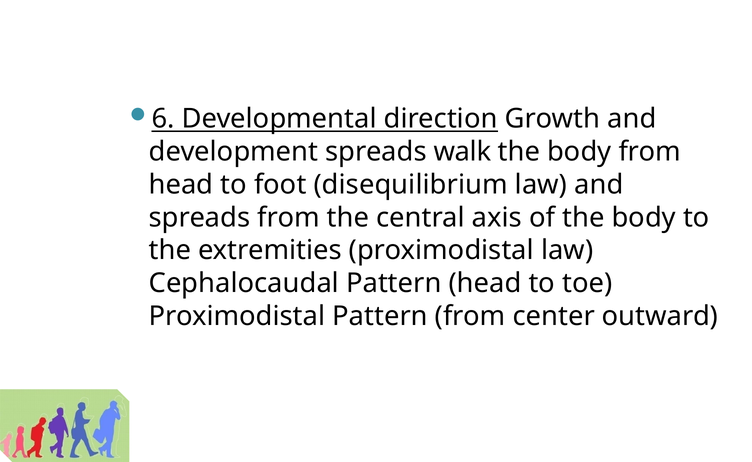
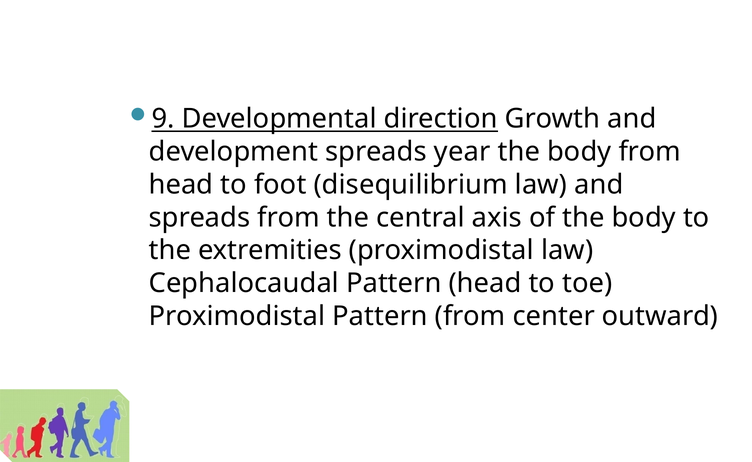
6: 6 -> 9
walk: walk -> year
